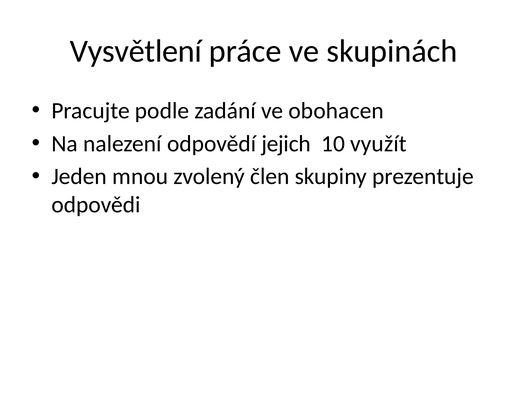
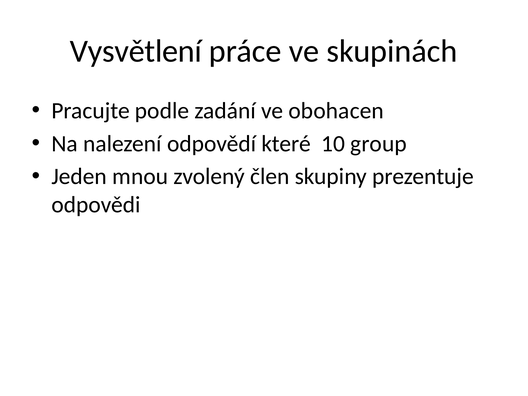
jejich: jejich -> které
využít: využít -> group
